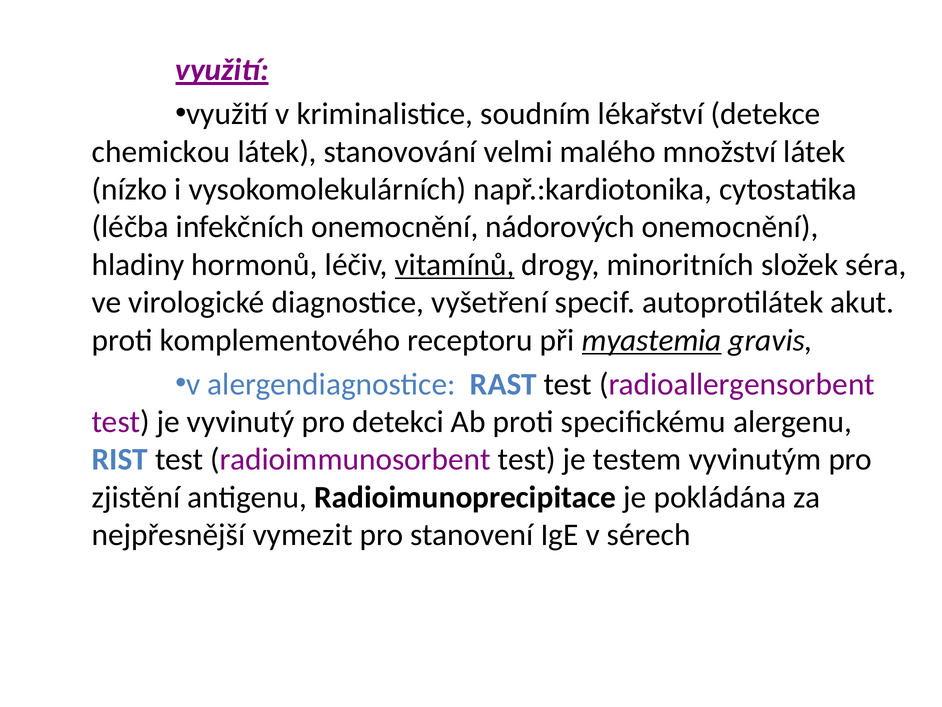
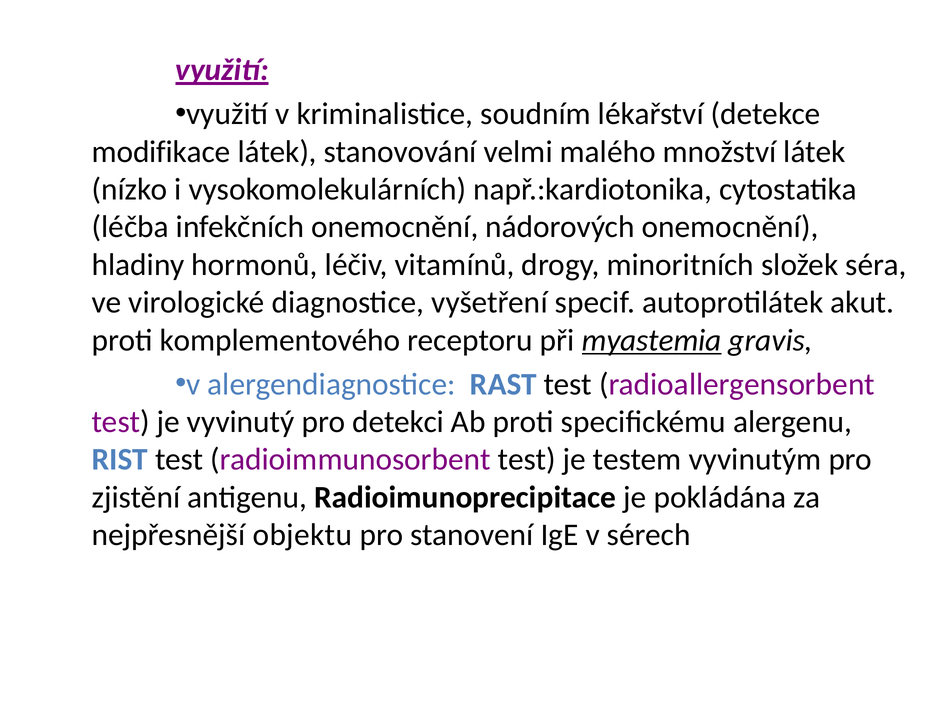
chemickou: chemickou -> modifikace
vitamínů underline: present -> none
vymezit: vymezit -> objektu
